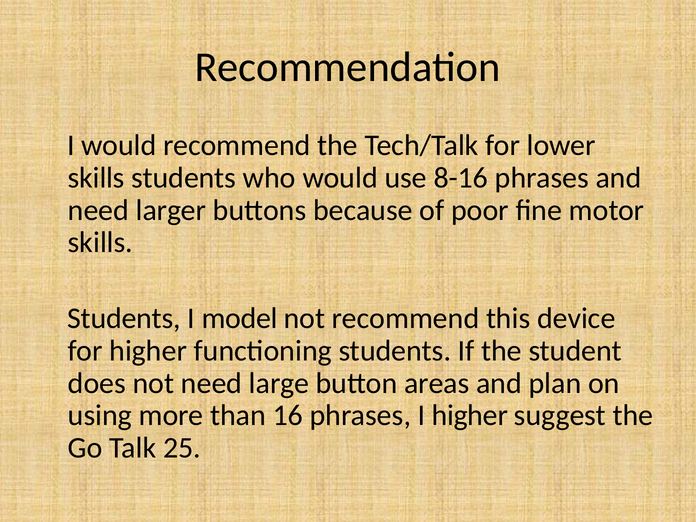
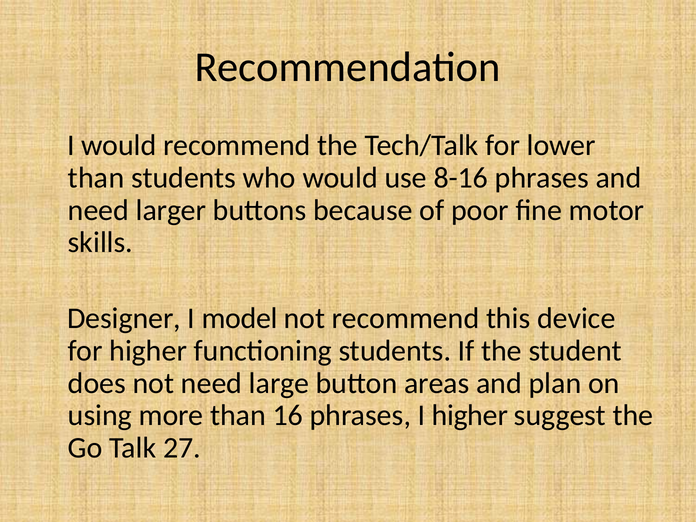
skills at (96, 178): skills -> than
Students at (124, 318): Students -> Designer
25: 25 -> 27
